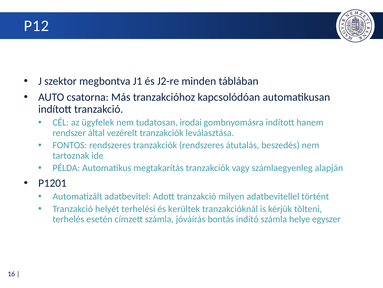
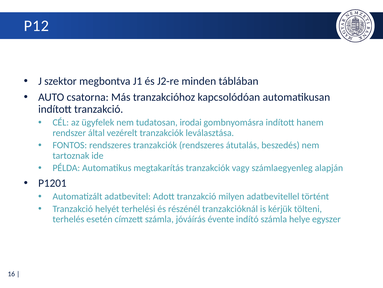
kerültek: kerültek -> részénél
bontás: bontás -> évente
